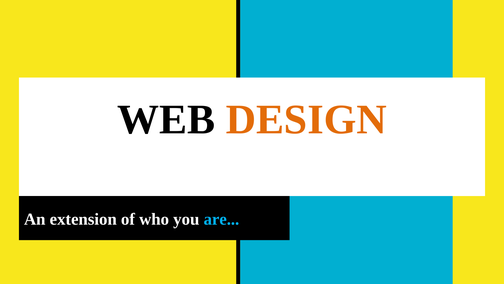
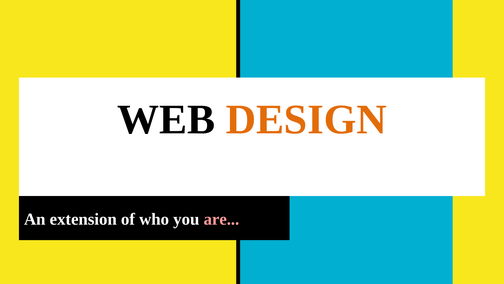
are colour: light blue -> pink
